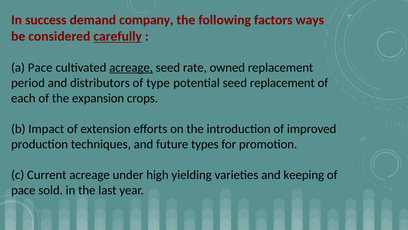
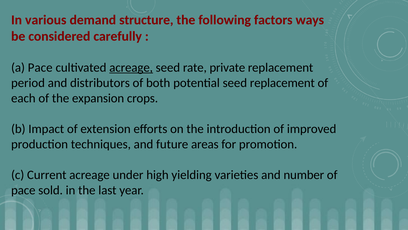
success: success -> various
company: company -> structure
carefully underline: present -> none
owned: owned -> private
type: type -> both
types: types -> areas
keeping: keeping -> number
